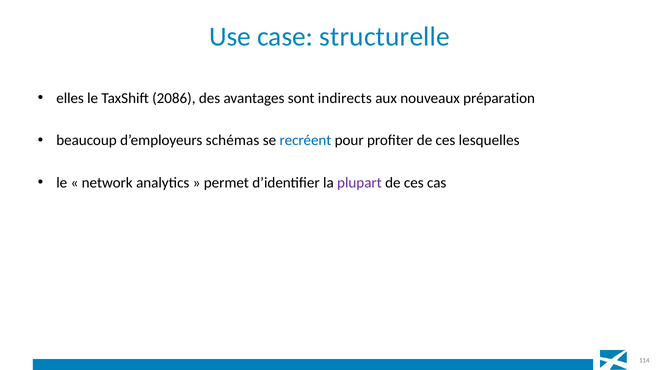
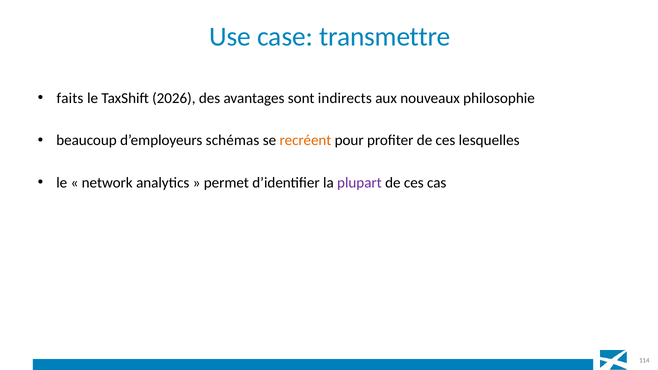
structurelle: structurelle -> transmettre
elles: elles -> faits
2086: 2086 -> 2026
préparation: préparation -> philosophie
recréent colour: blue -> orange
